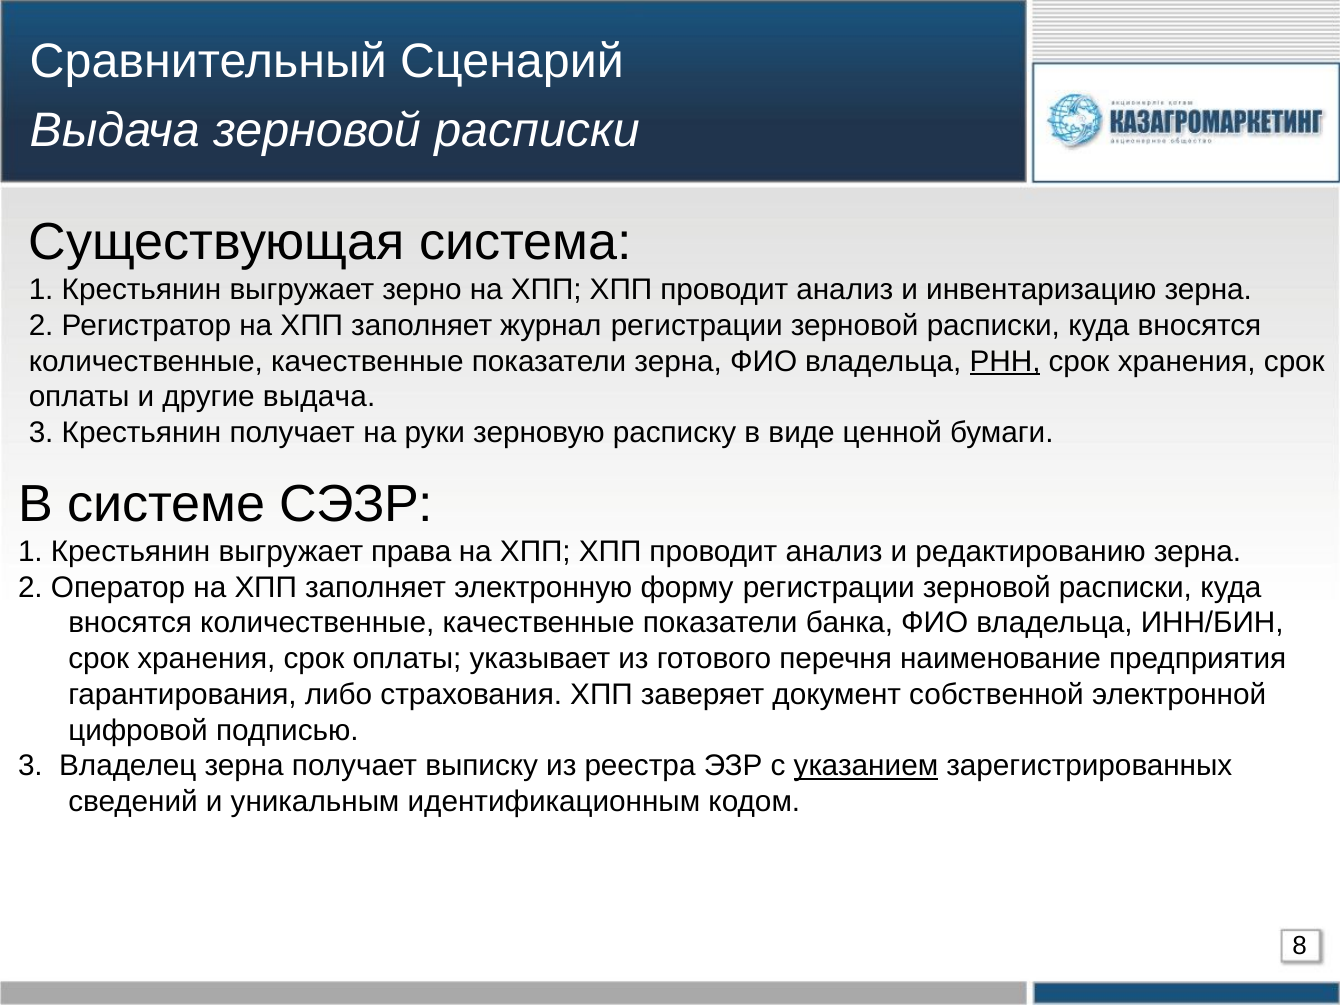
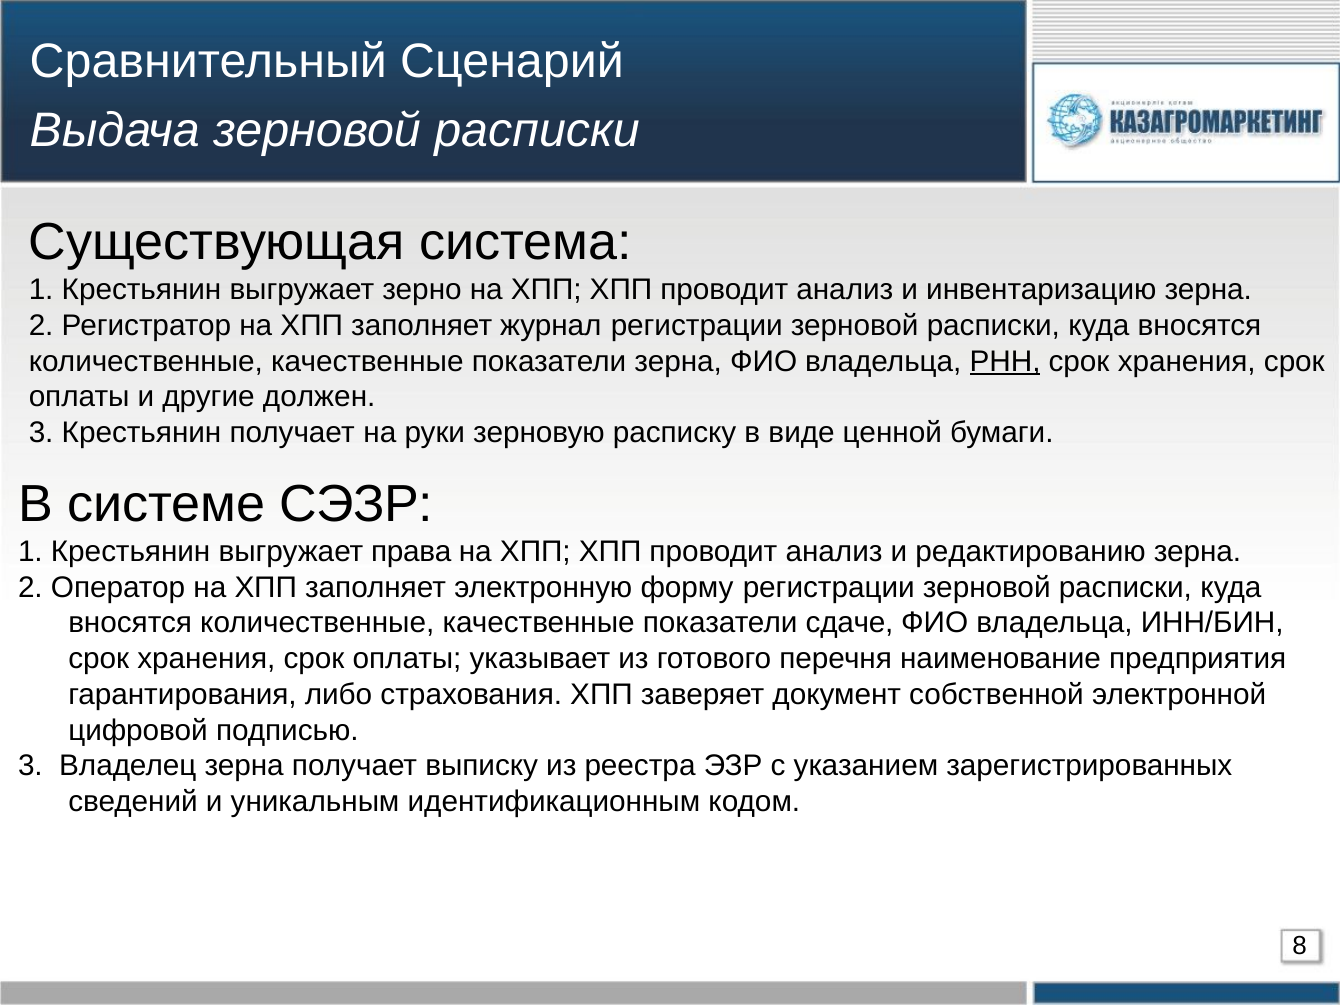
другие выдача: выдача -> должен
банка: банка -> сдаче
указанием underline: present -> none
